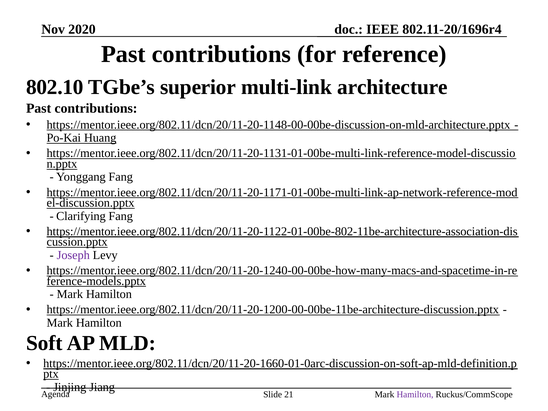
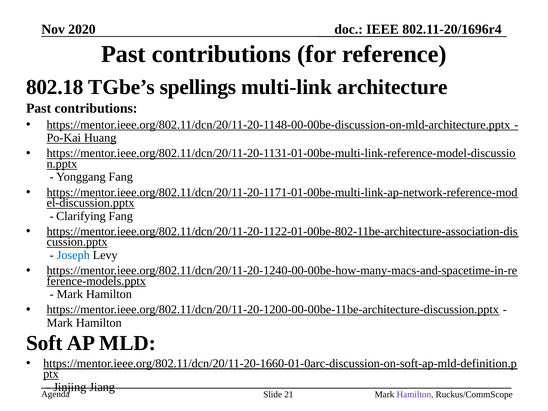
802.10: 802.10 -> 802.18
superior: superior -> spellings
Joseph colour: purple -> blue
